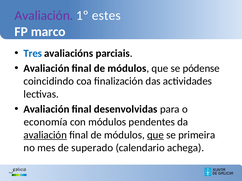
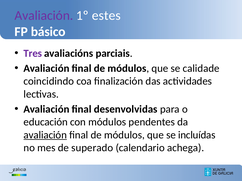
marco: marco -> básico
Tres colour: blue -> purple
pódense: pódense -> calidade
economía: economía -> educación
que at (155, 135) underline: present -> none
primeira: primeira -> incluídas
